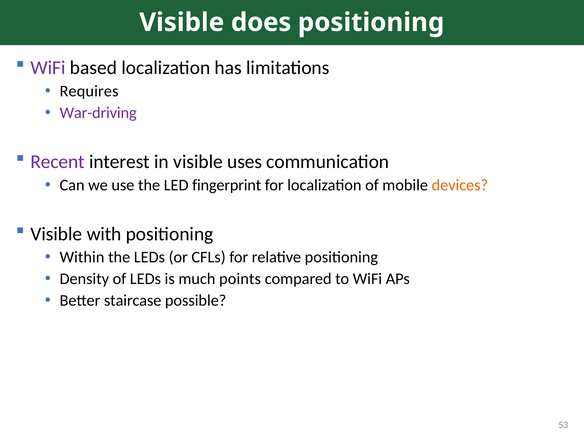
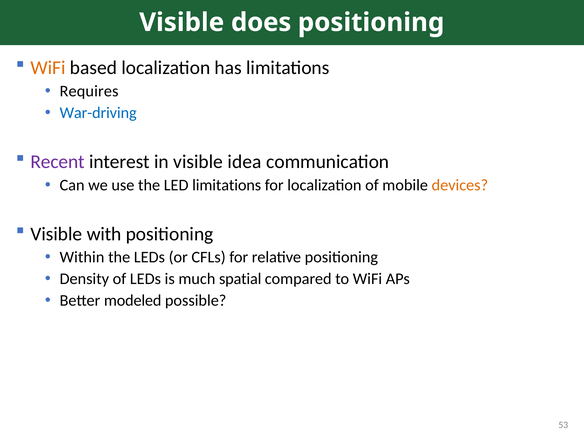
WiFi at (48, 68) colour: purple -> orange
War-driving colour: purple -> blue
uses: uses -> idea
LED fingerprint: fingerprint -> limitations
points: points -> spatial
staircase: staircase -> modeled
